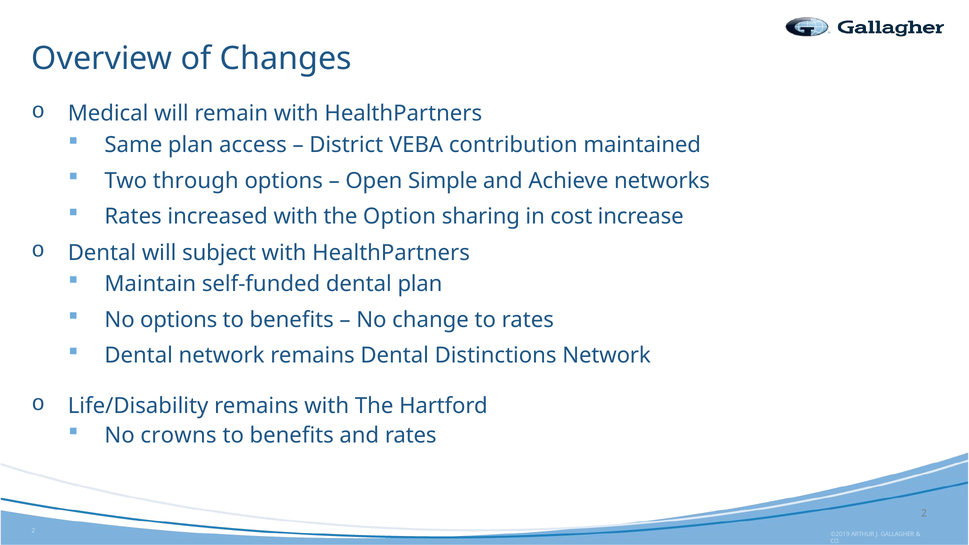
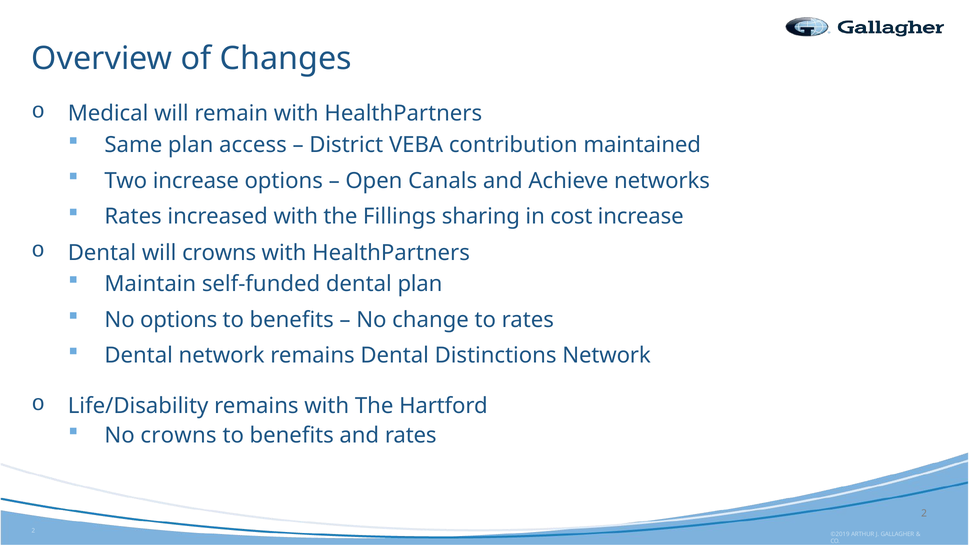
Two through: through -> increase
Simple: Simple -> Canals
Option: Option -> Fillings
will subject: subject -> crowns
